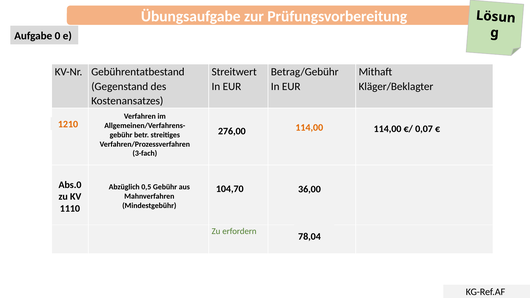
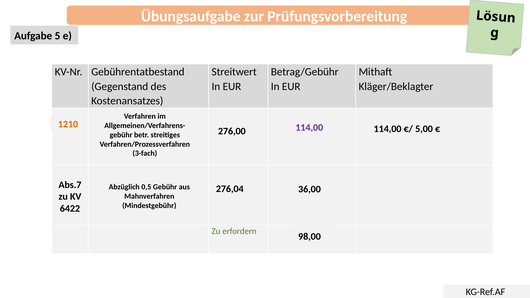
0: 0 -> 5
114,00 at (309, 128) colour: orange -> purple
0,07: 0,07 -> 5,00
Abs.0: Abs.0 -> Abs.7
104,70: 104,70 -> 276,04
1110: 1110 -> 6422
78,04: 78,04 -> 98,00
